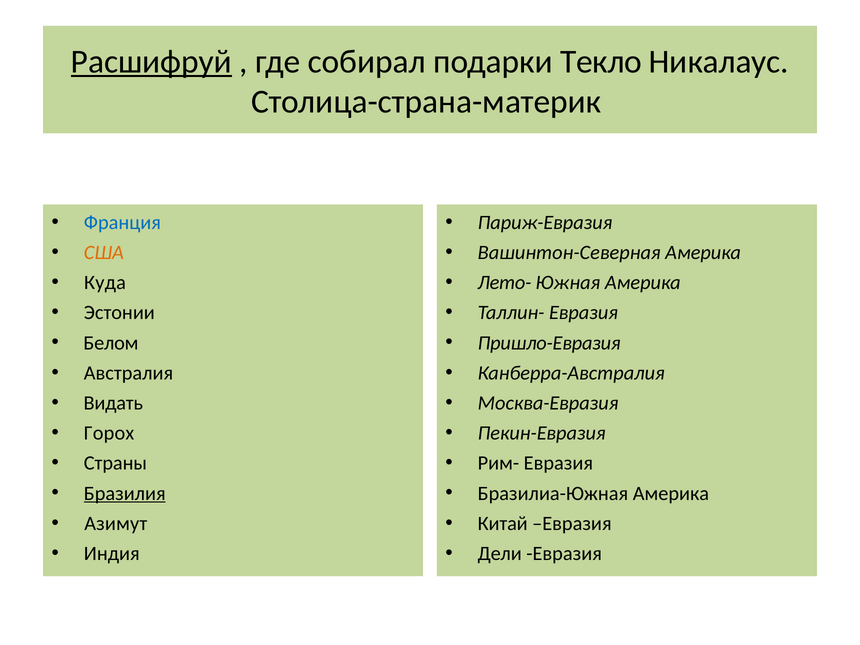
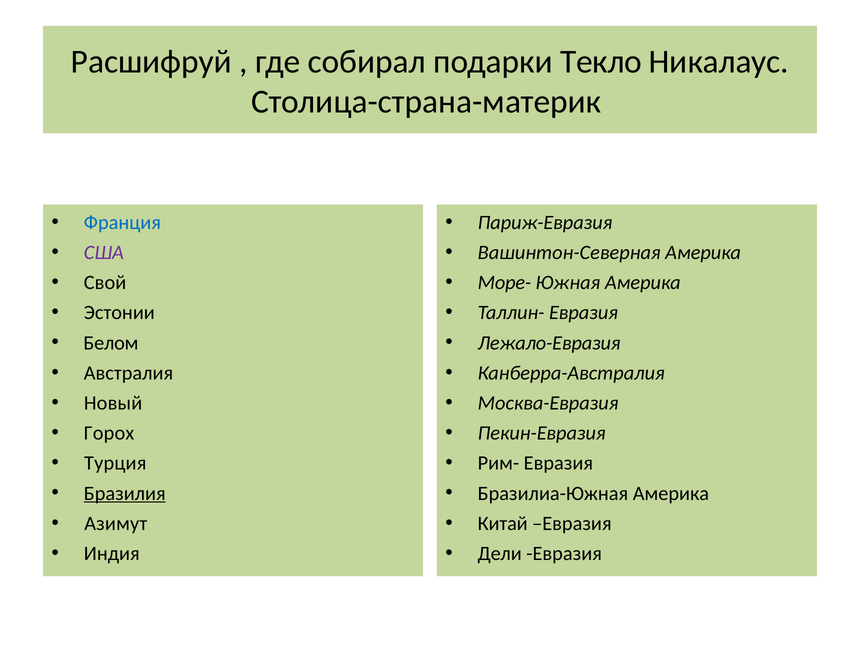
Расшифруй underline: present -> none
США colour: orange -> purple
Куда: Куда -> Свой
Лето-: Лето- -> Море-
Пришло-Евразия: Пришло-Евразия -> Лежало-Евразия
Видать: Видать -> Новый
Страны: Страны -> Турция
